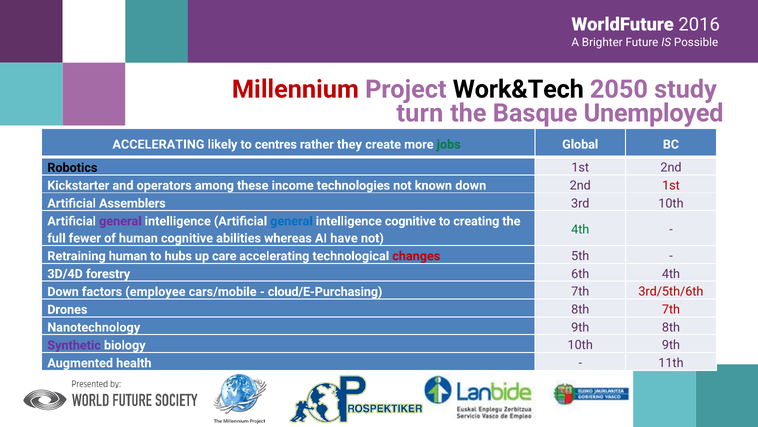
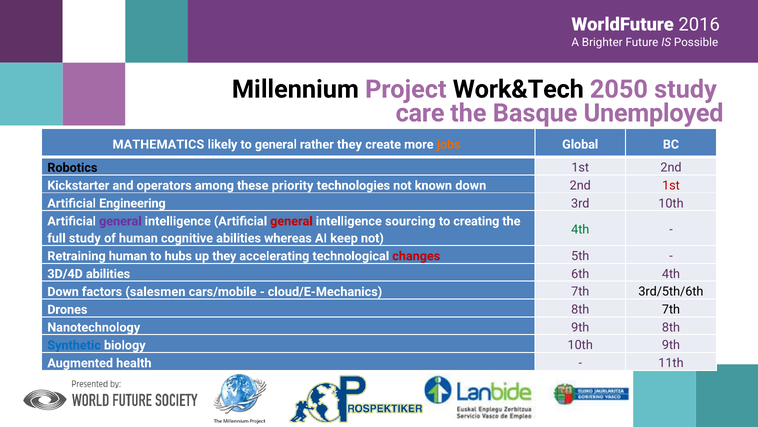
Millennium colour: red -> black
turn: turn -> care
ACCELERATING at (158, 144): ACCELERATING -> MATHEMATICS
to centres: centres -> general
jobs colour: green -> orange
income: income -> priority
Assemblers: Assemblers -> Engineering
general at (291, 221) colour: blue -> red
intelligence cognitive: cognitive -> sourcing
full fewer: fewer -> study
have: have -> keep
up care: care -> they
3D/4D forestry: forestry -> abilities
employee: employee -> salesmen
cloud/E-Purchasing: cloud/E-Purchasing -> cloud/E-Mechanics
3rd/5th/6th colour: red -> black
7th at (671, 309) colour: red -> black
Synthetic colour: purple -> blue
